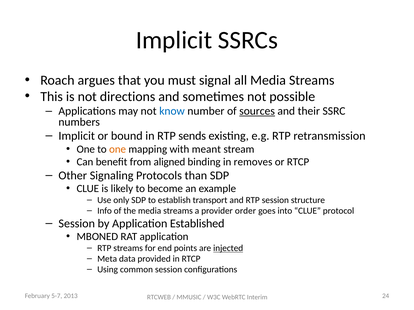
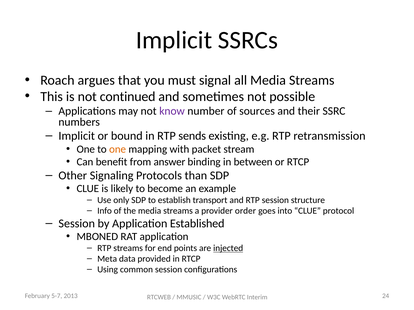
directions: directions -> continued
know colour: blue -> purple
sources underline: present -> none
meant: meant -> packet
aligned: aligned -> answer
removes: removes -> between
